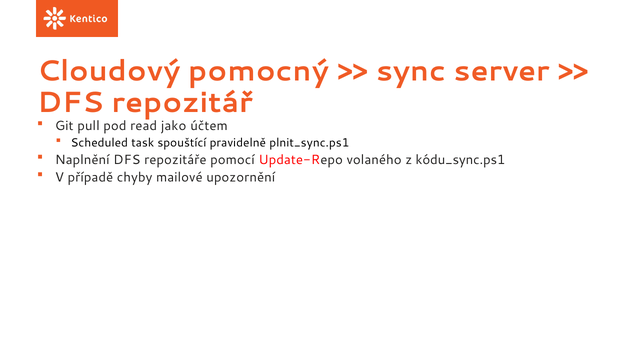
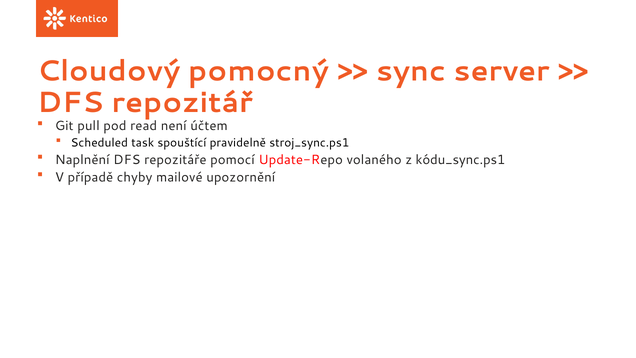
jako: jako -> není
plnit_sync.ps1: plnit_sync.ps1 -> stroj_sync.ps1
